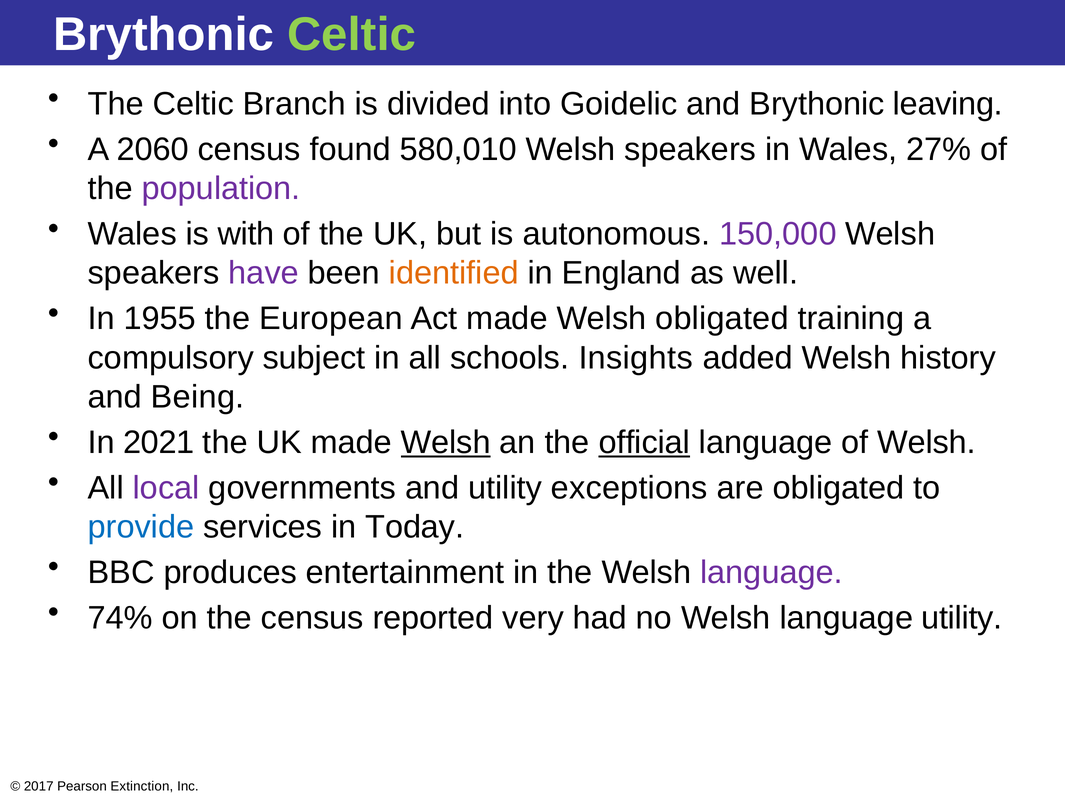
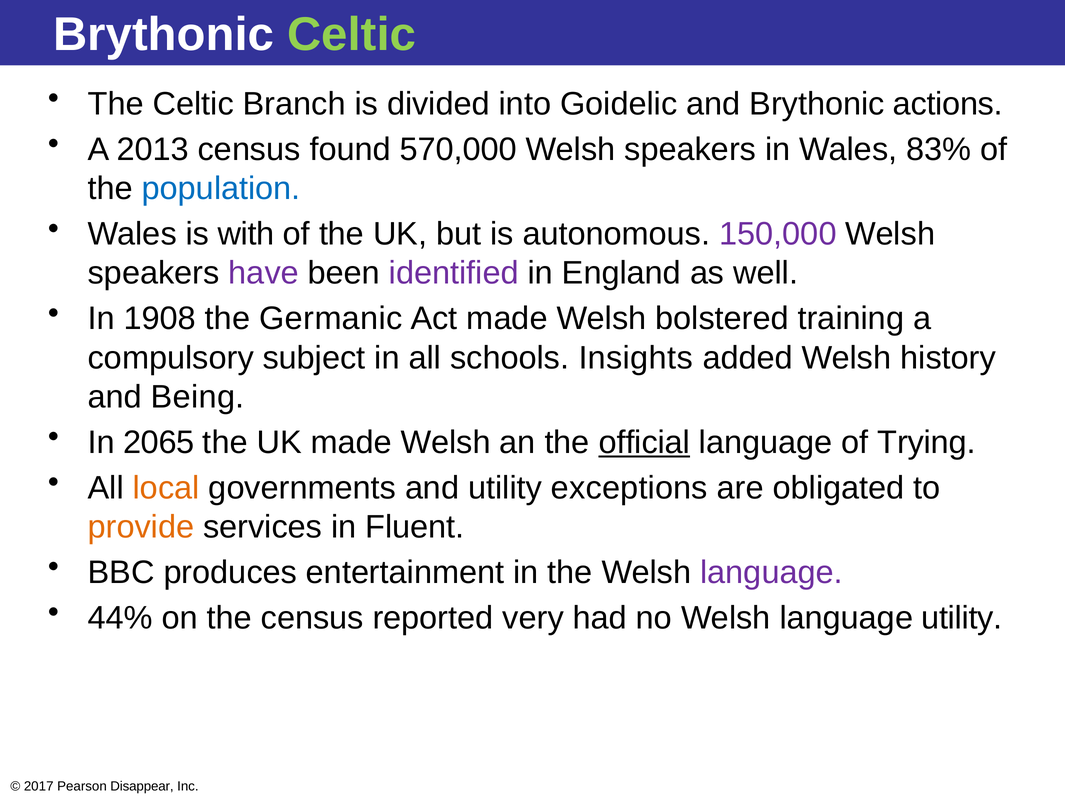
leaving: leaving -> actions
2060: 2060 -> 2013
580,010: 580,010 -> 570,000
27%: 27% -> 83%
population colour: purple -> blue
identified colour: orange -> purple
1955: 1955 -> 1908
European: European -> Germanic
Welsh obligated: obligated -> bolstered
2021: 2021 -> 2065
Welsh at (446, 442) underline: present -> none
of Welsh: Welsh -> Trying
local colour: purple -> orange
provide colour: blue -> orange
Today: Today -> Fluent
74%: 74% -> 44%
Extinction: Extinction -> Disappear
